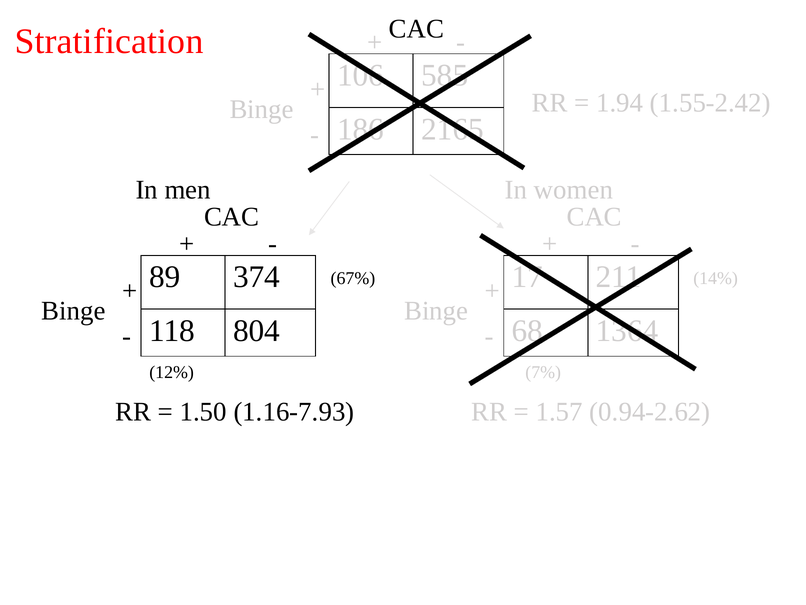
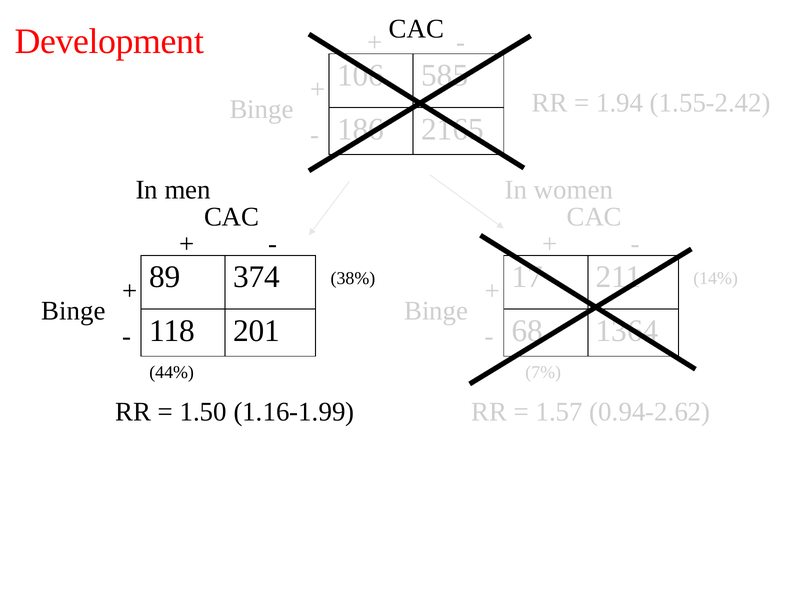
Stratification: Stratification -> Development
67%: 67% -> 38%
804: 804 -> 201
12%: 12% -> 44%
1.16-7.93: 1.16-7.93 -> 1.16-1.99
